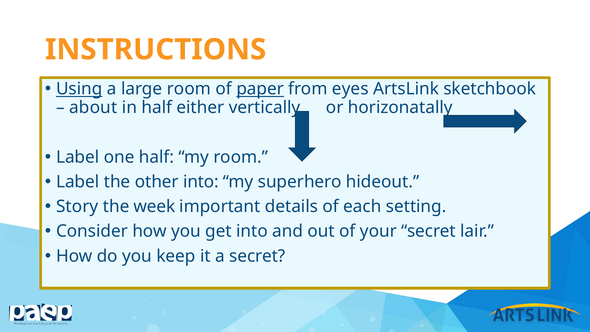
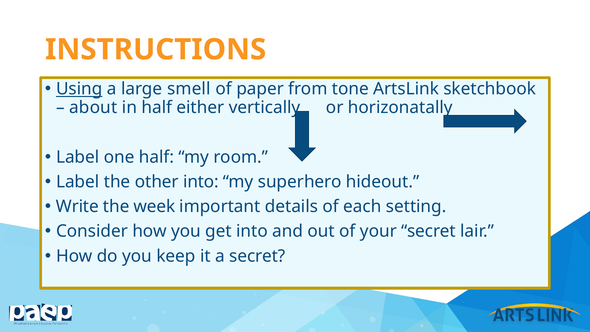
large room: room -> smell
paper underline: present -> none
eyes: eyes -> tone
Story: Story -> Write
